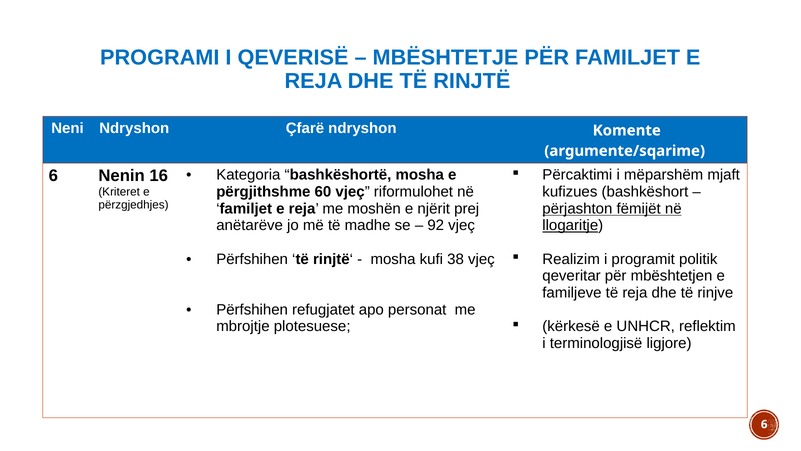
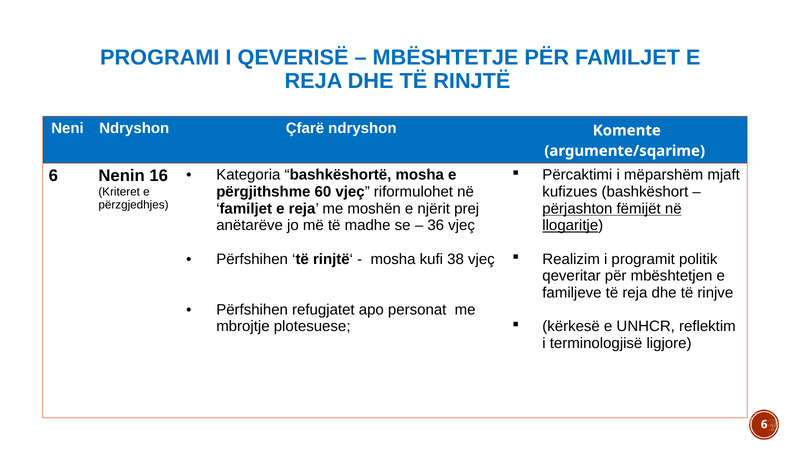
92: 92 -> 36
